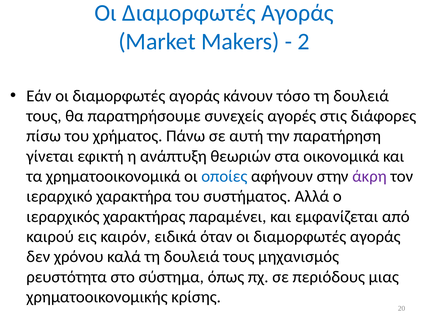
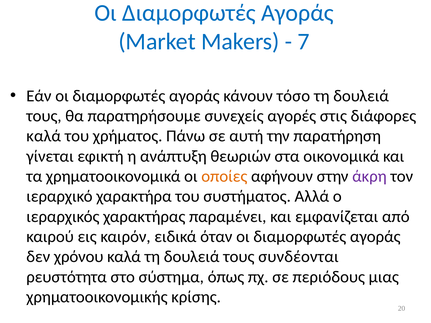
2: 2 -> 7
πίσω at (44, 136): πίσω -> καλά
οποίες colour: blue -> orange
μηχανισμός: μηχανισμός -> συνδέονται
